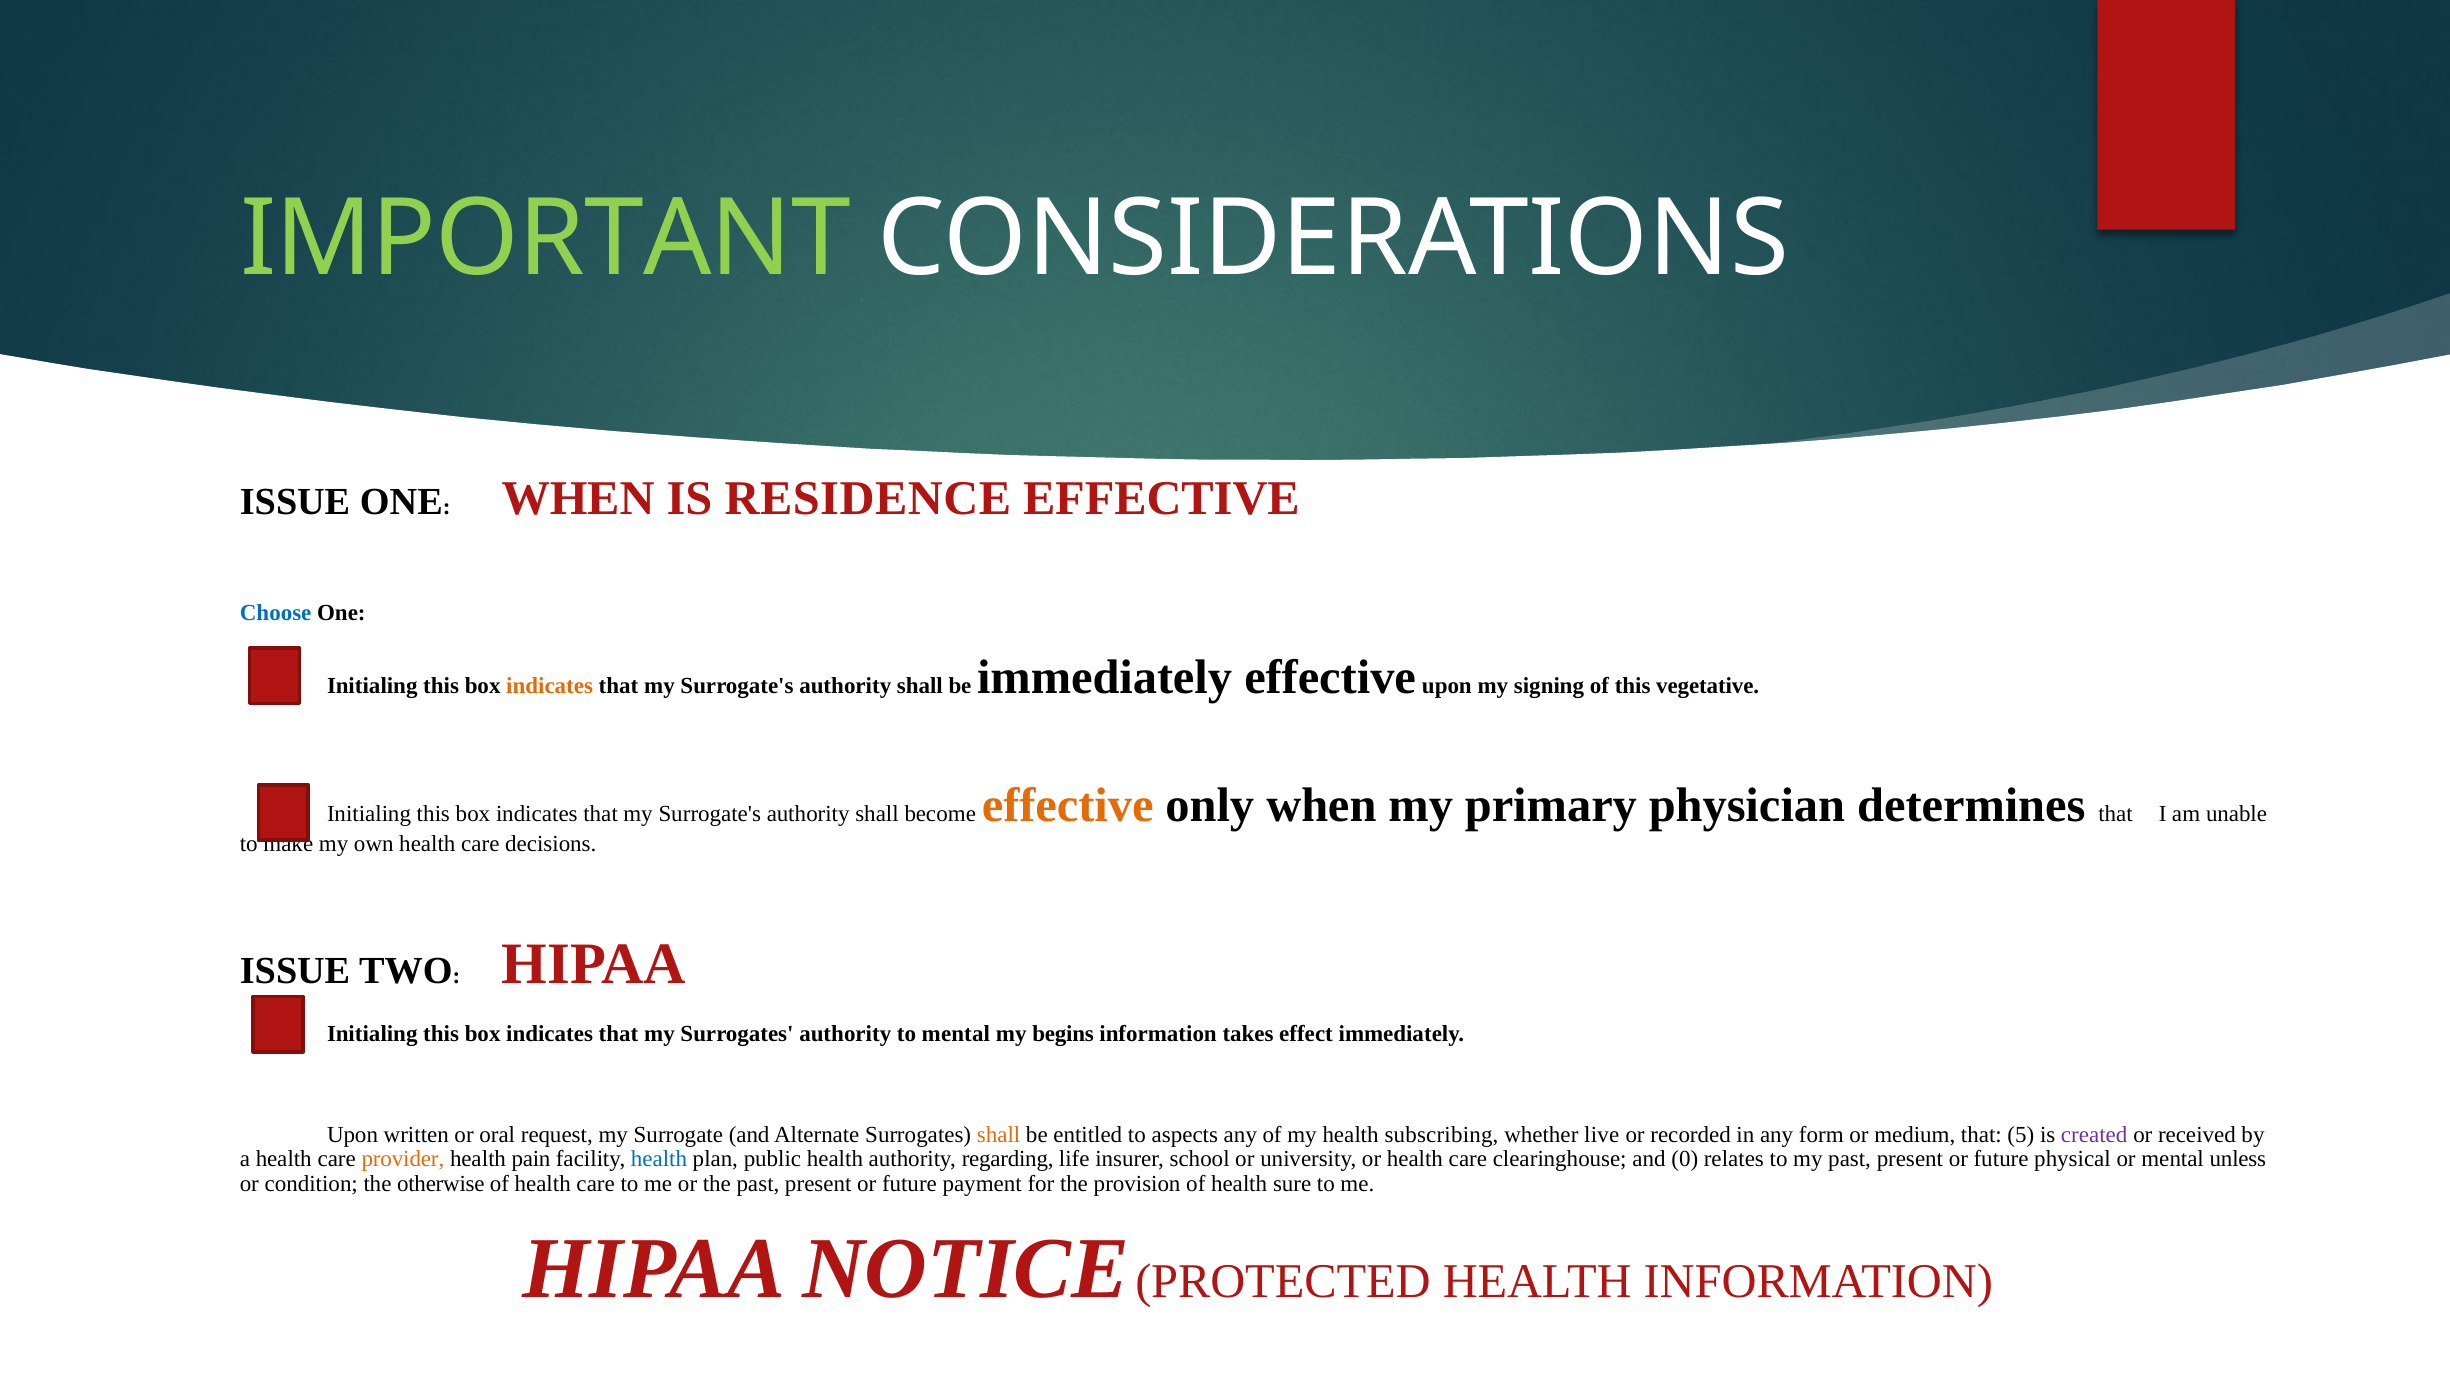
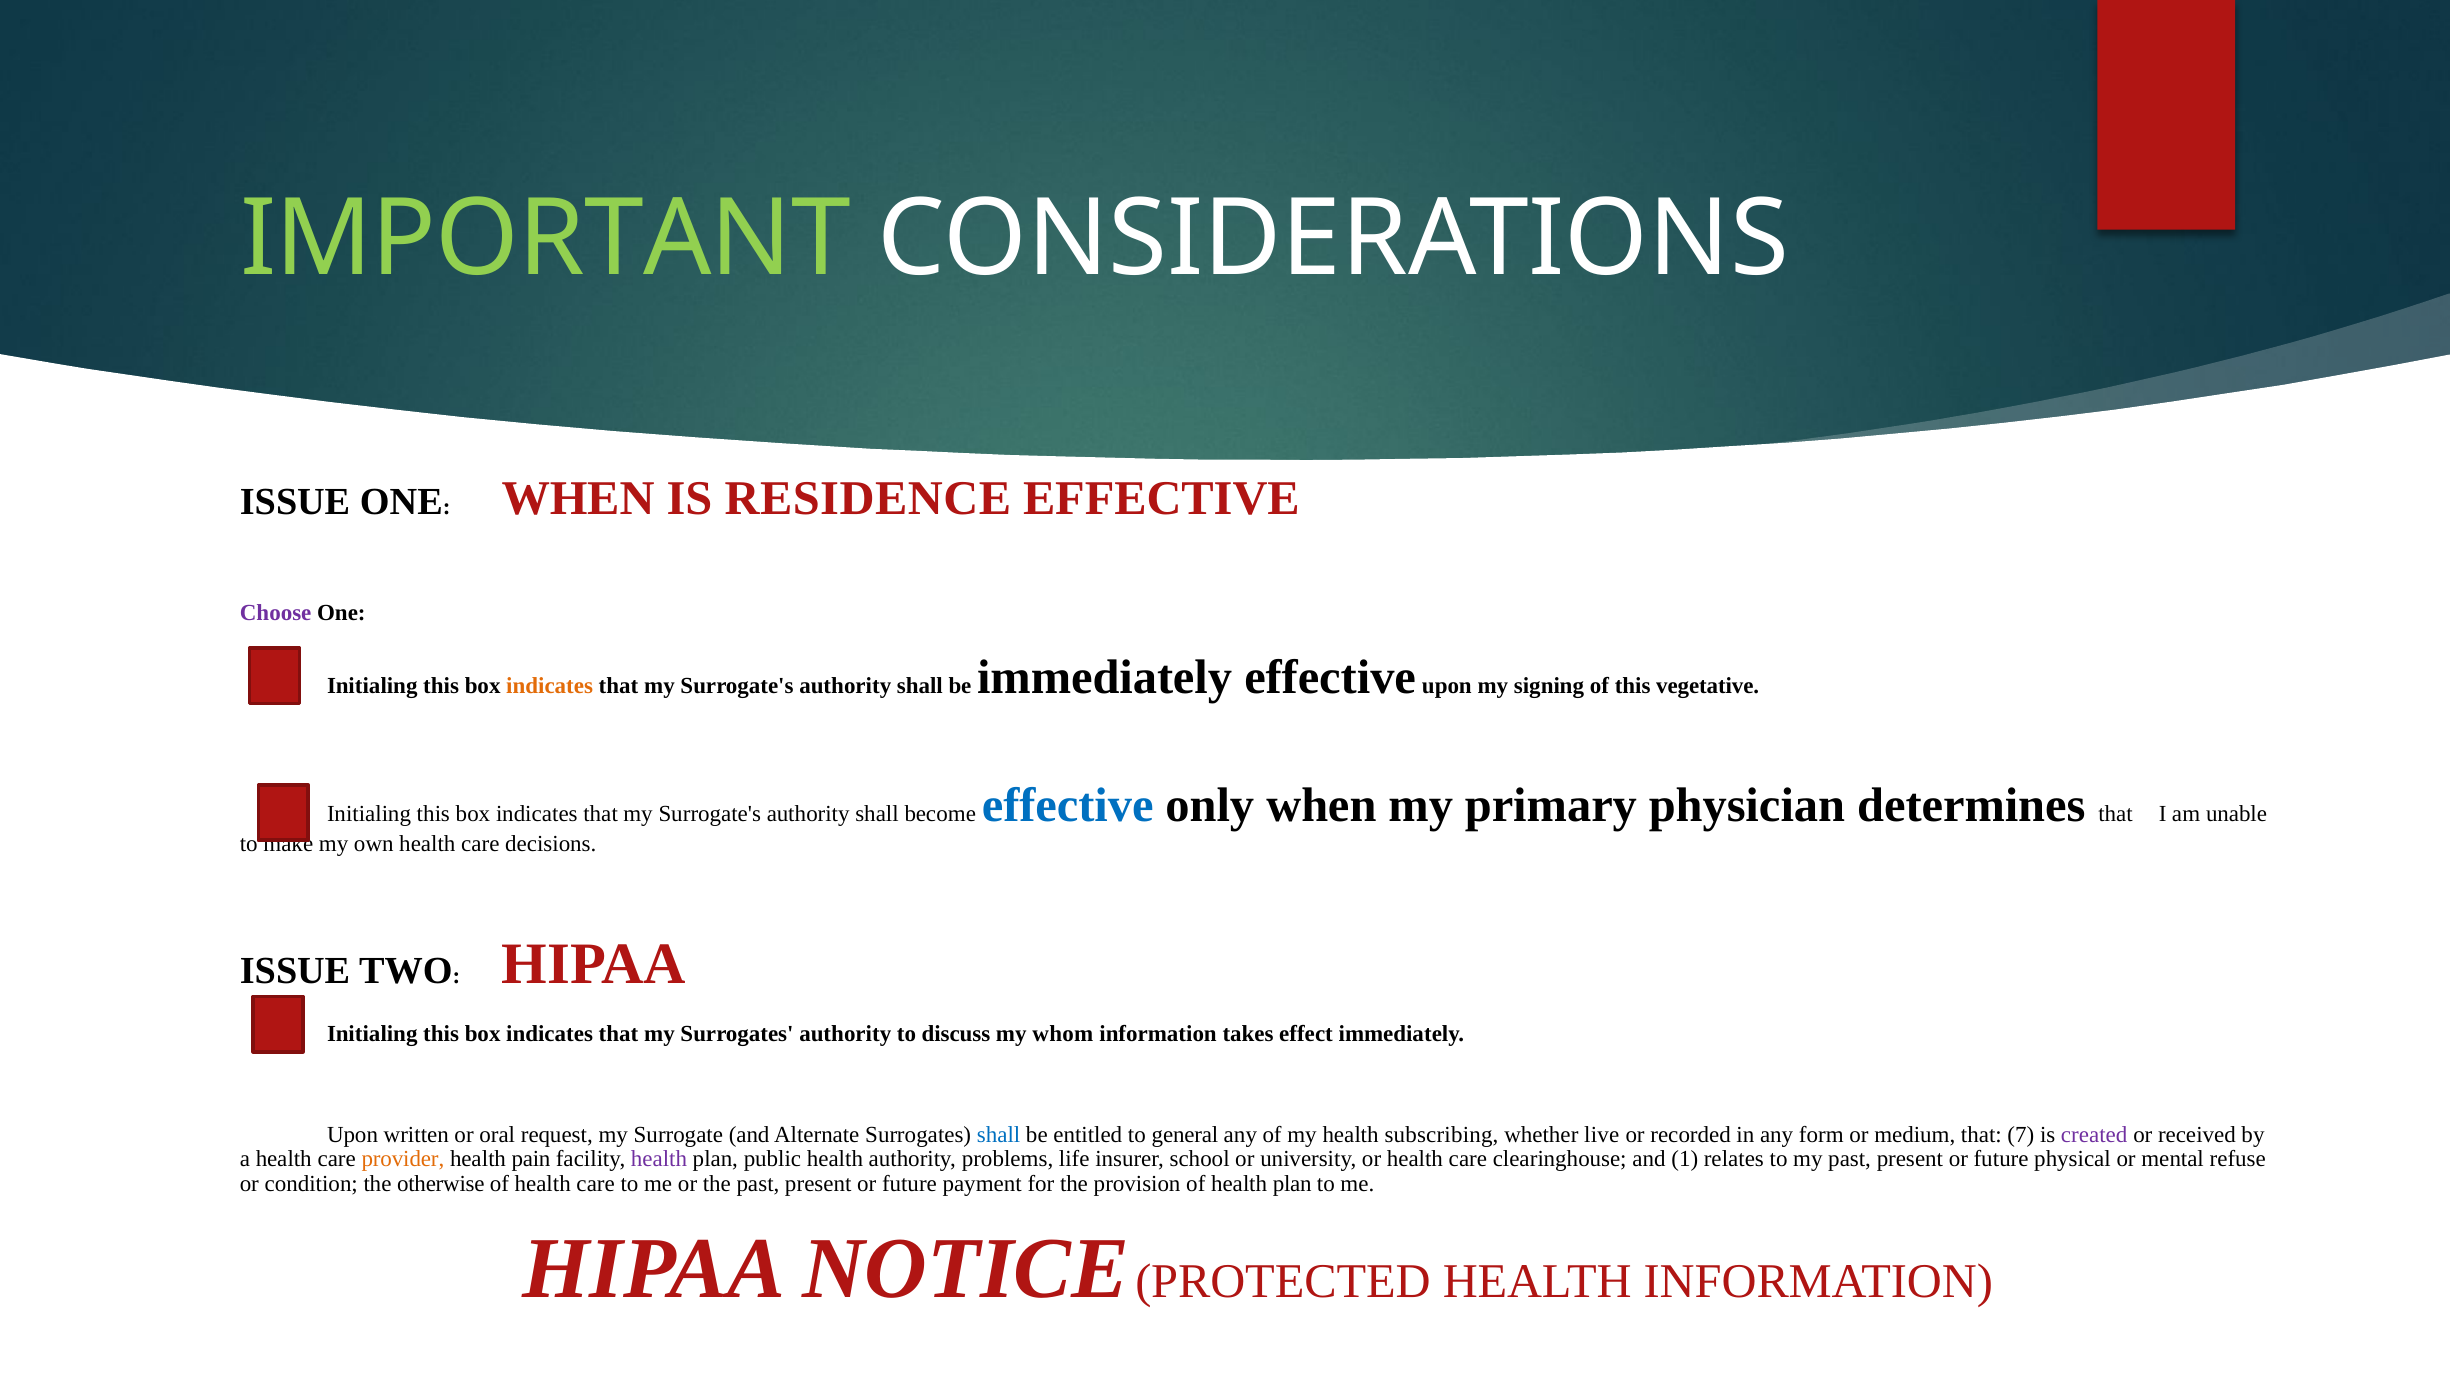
Choose colour: blue -> purple
effective at (1068, 805) colour: orange -> blue
to mental: mental -> discuss
begins: begins -> whom
shall at (999, 1135) colour: orange -> blue
aspects: aspects -> general
5: 5 -> 7
health at (659, 1159) colour: blue -> purple
regarding: regarding -> problems
0: 0 -> 1
unless: unless -> refuse
of health sure: sure -> plan
